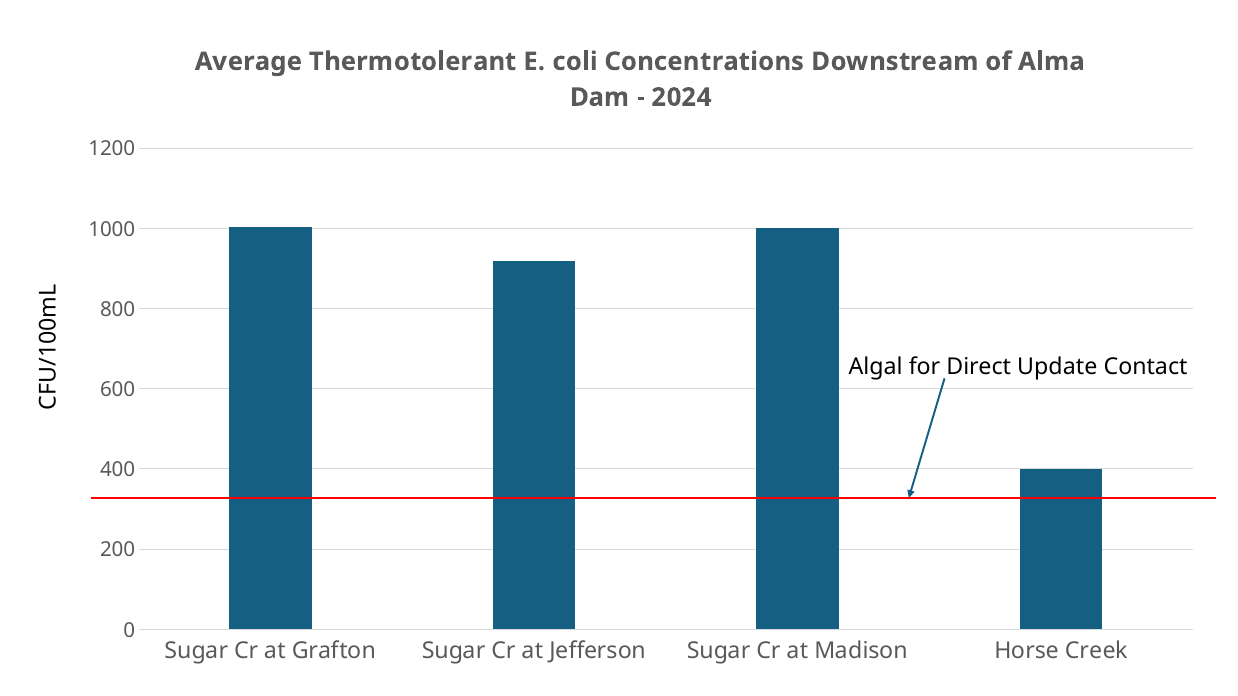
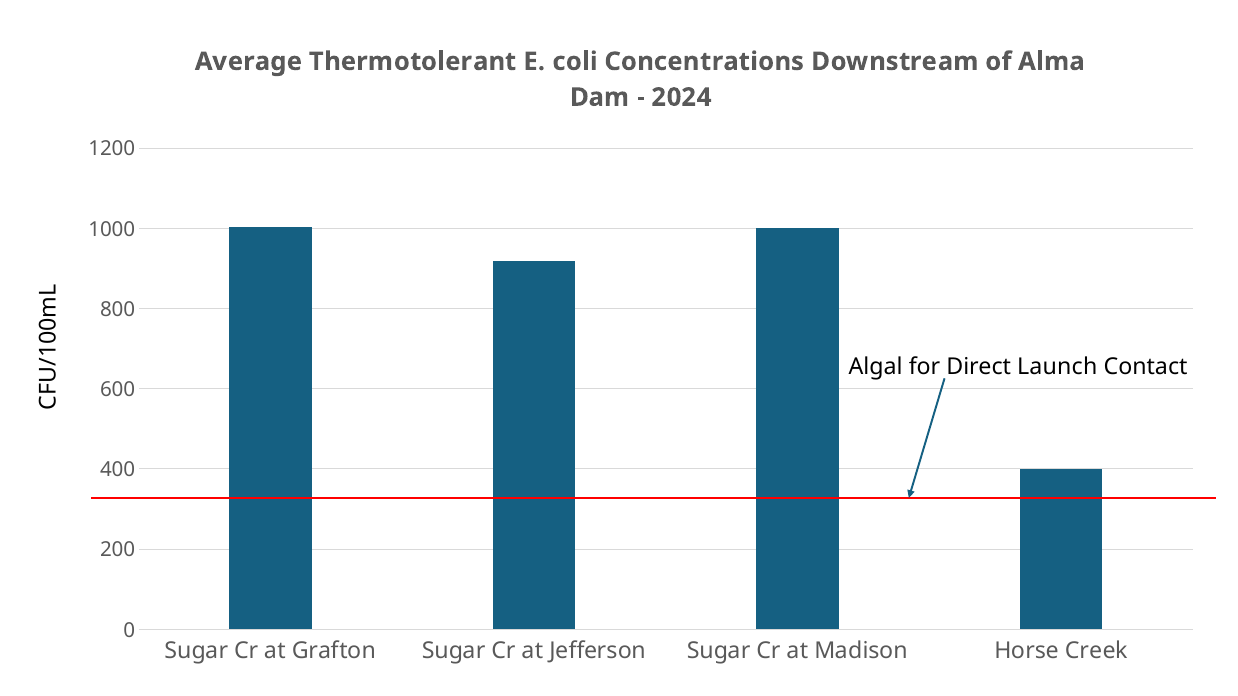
Update: Update -> Launch
